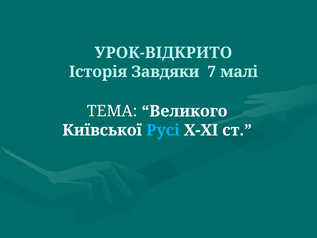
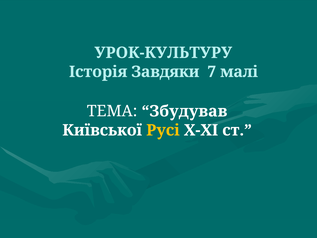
УРОК-ВІДКРИТО: УРОК-ВІДКРИТО -> УРОК-КУЛЬТУРУ
Великого: Великого -> Збудував
Русі colour: light blue -> yellow
